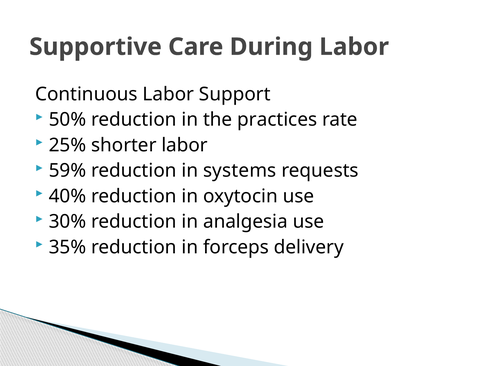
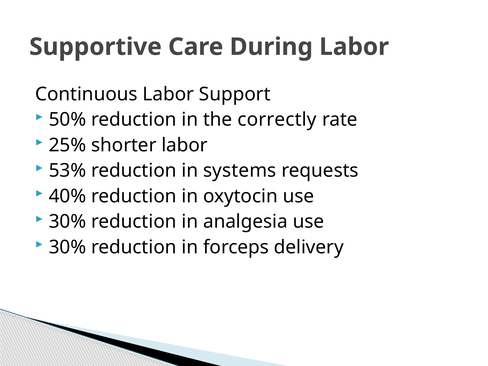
practices: practices -> correctly
59%: 59% -> 53%
35% at (67, 247): 35% -> 30%
